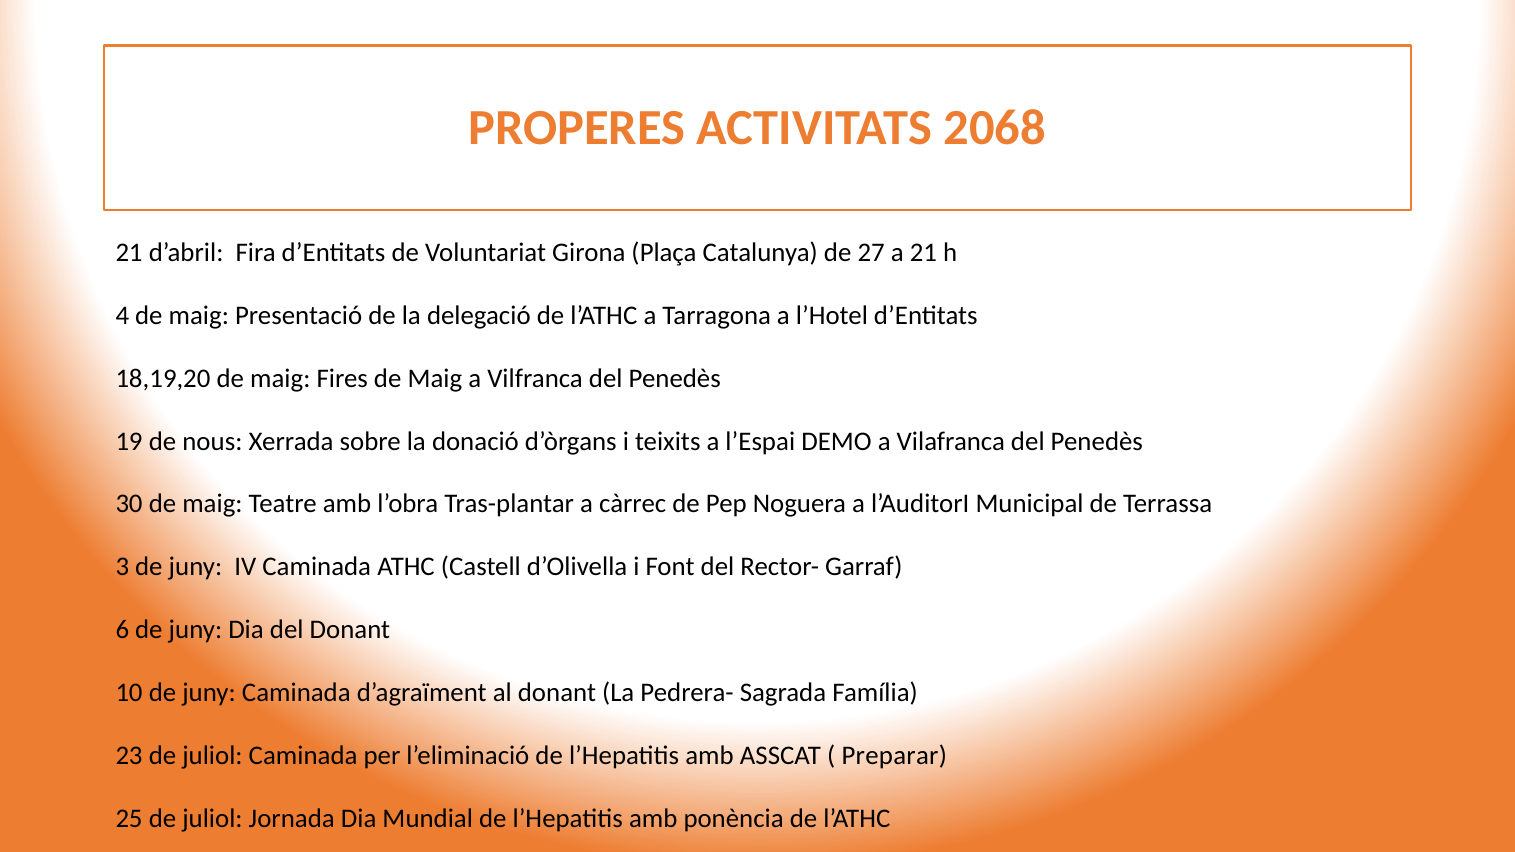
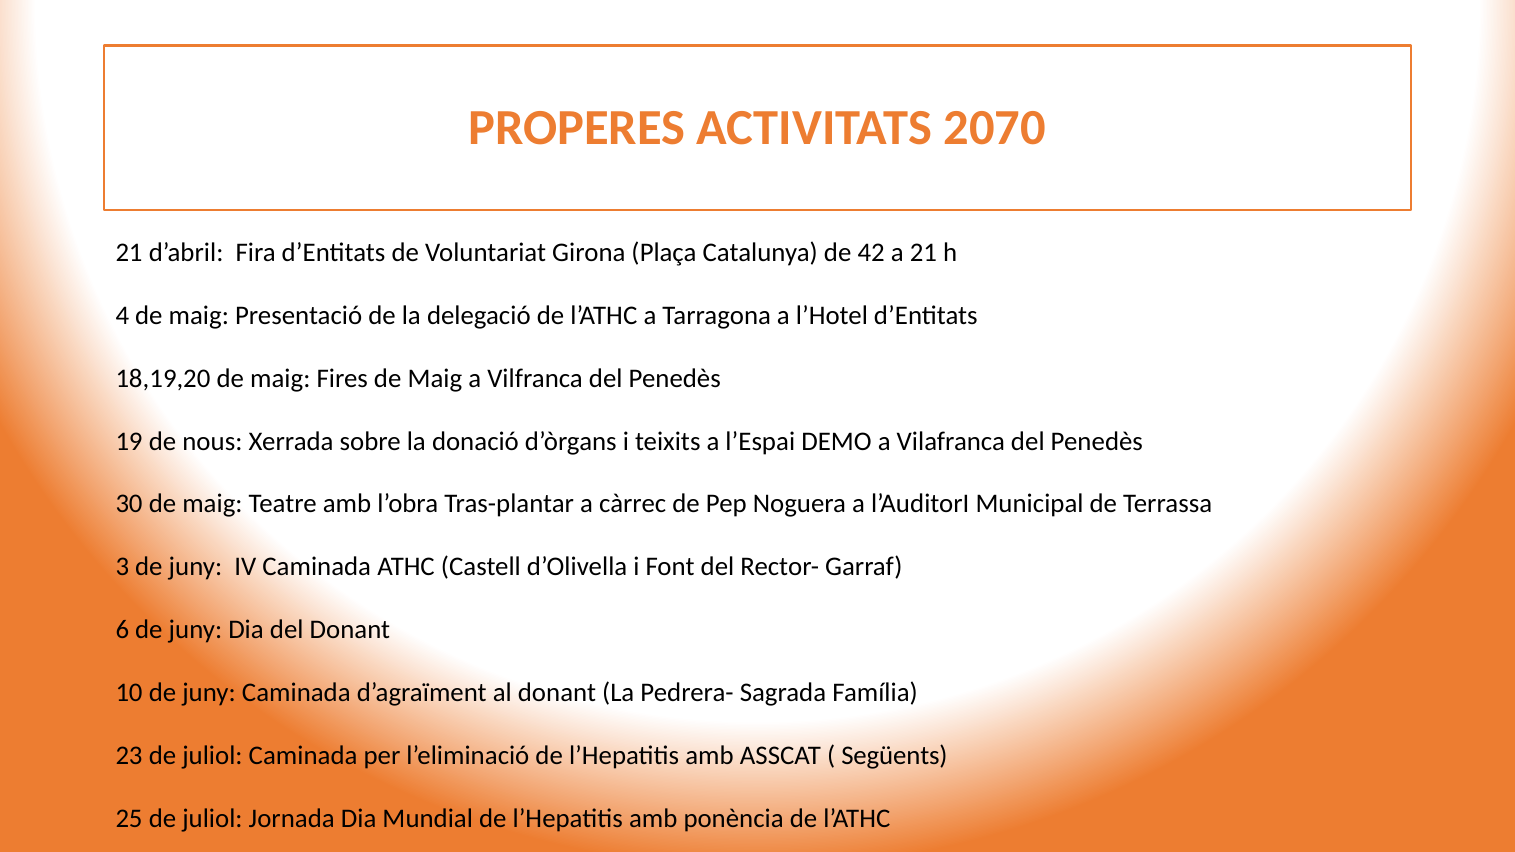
2068: 2068 -> 2070
27: 27 -> 42
Preparar: Preparar -> Següents
